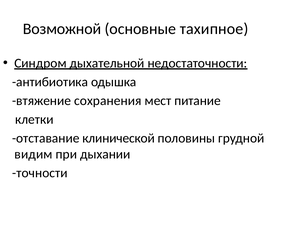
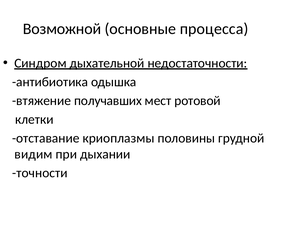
тахипное: тахипное -> процесса
сохранения: сохранения -> получавших
питание: питание -> ротовой
клинической: клинической -> криоплазмы
